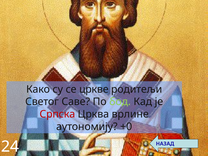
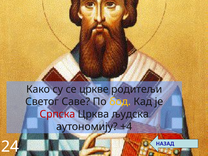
бод colour: light green -> yellow
врлине: врлине -> људска
+0: +0 -> +4
